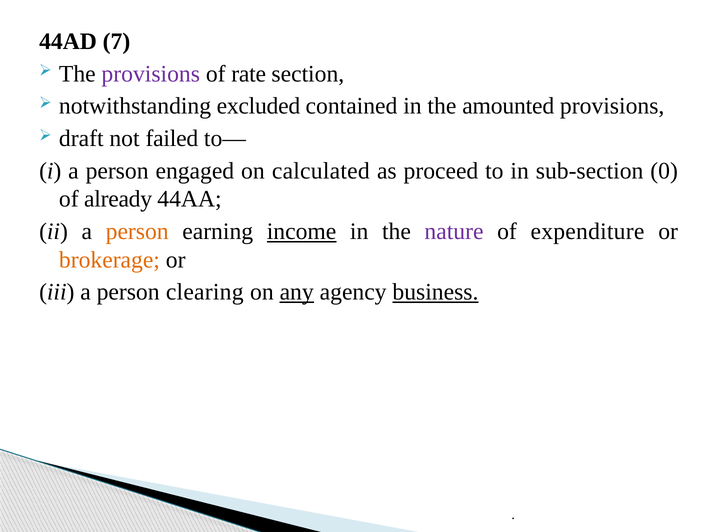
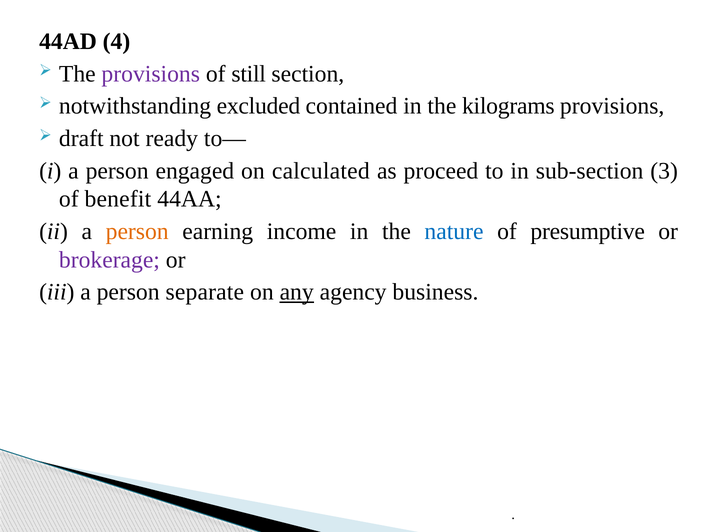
7: 7 -> 4
rate: rate -> still
amounted: amounted -> kilograms
failed: failed -> ready
0: 0 -> 3
already: already -> benefit
income underline: present -> none
nature colour: purple -> blue
expenditure: expenditure -> presumptive
brokerage colour: orange -> purple
clearing: clearing -> separate
business underline: present -> none
